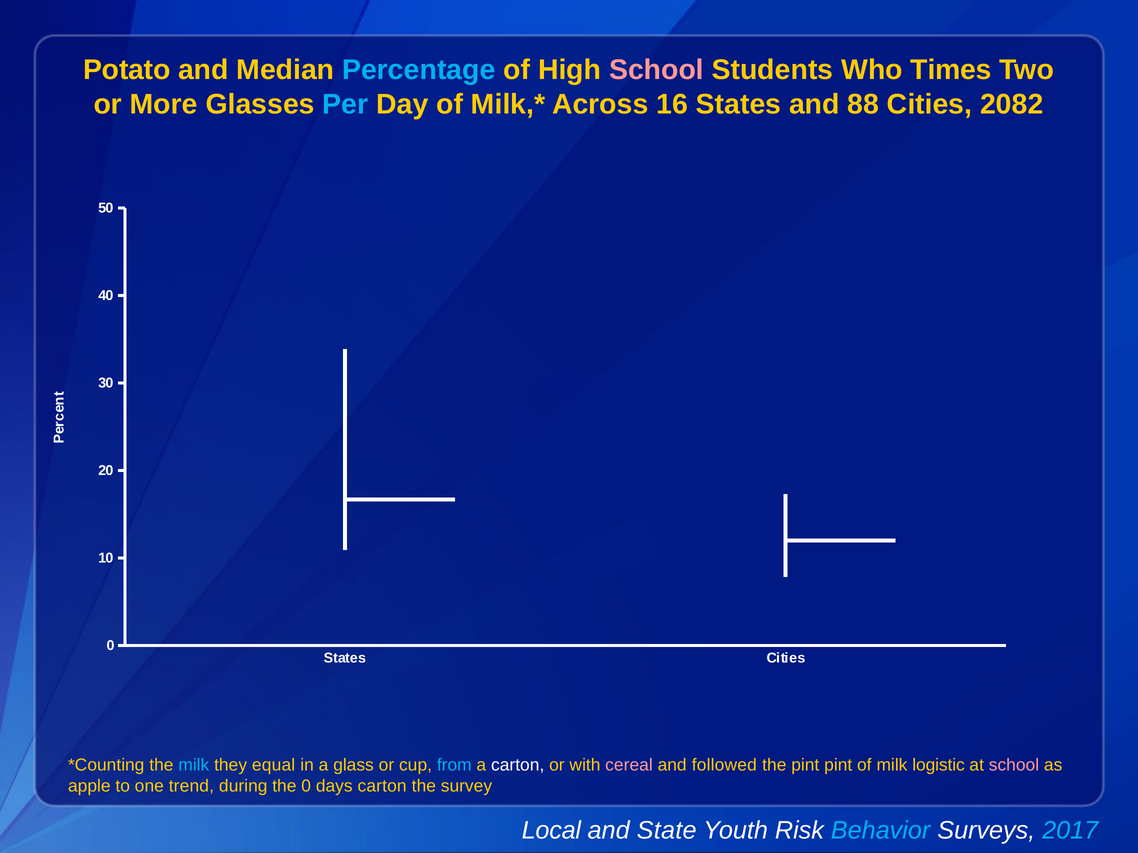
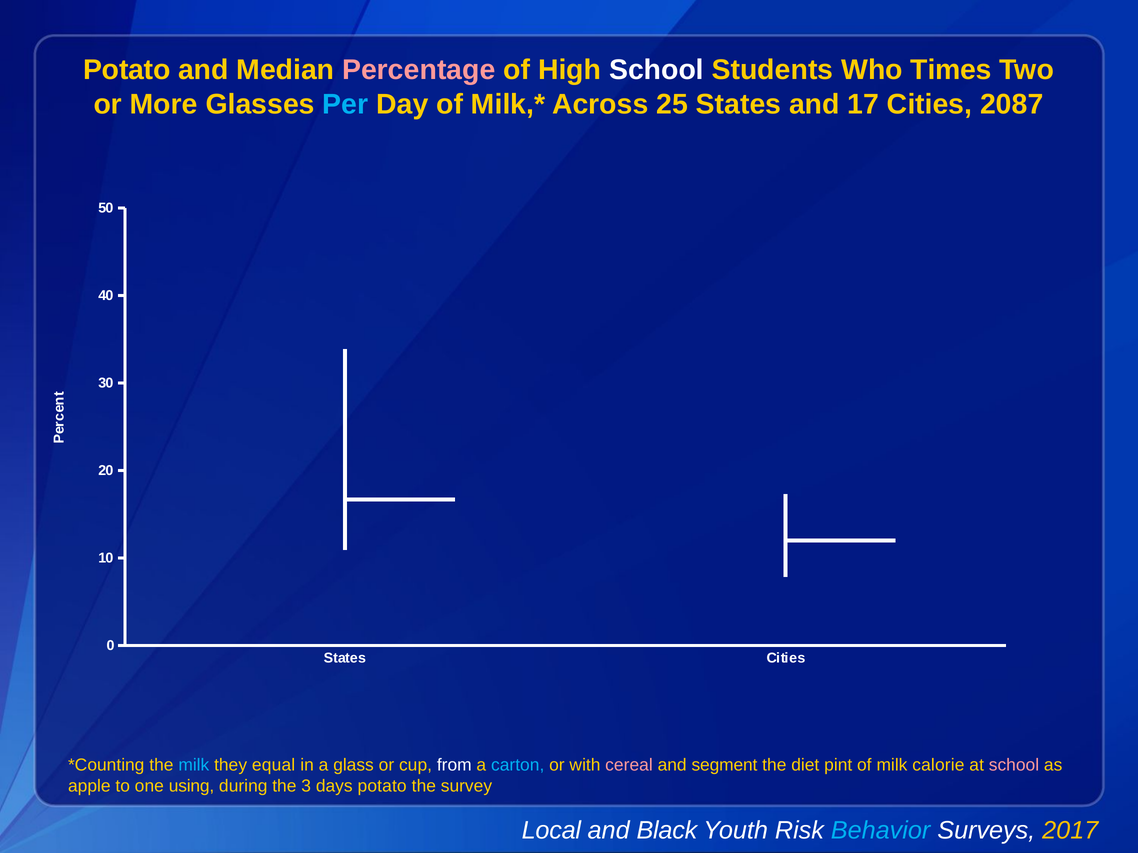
Percentage colour: light blue -> pink
School at (656, 70) colour: pink -> white
16: 16 -> 25
88: 88 -> 17
2082: 2082 -> 2087
from colour: light blue -> white
carton at (518, 765) colour: white -> light blue
followed: followed -> segment
the pint: pint -> diet
logistic: logistic -> calorie
trend: trend -> using
the 0: 0 -> 3
days carton: carton -> potato
State: State -> Black
2017 colour: light blue -> yellow
